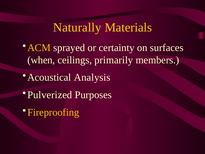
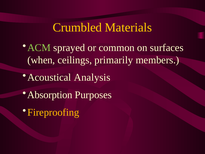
Naturally: Naturally -> Crumbled
ACM colour: yellow -> light green
certainty: certainty -> common
Pulverized: Pulverized -> Absorption
